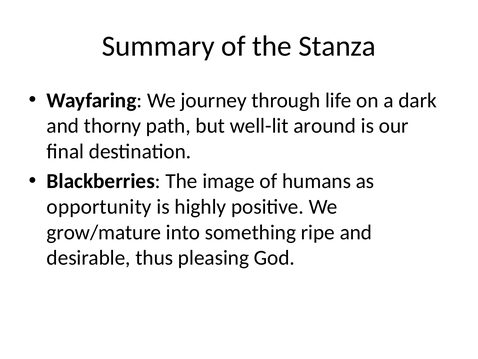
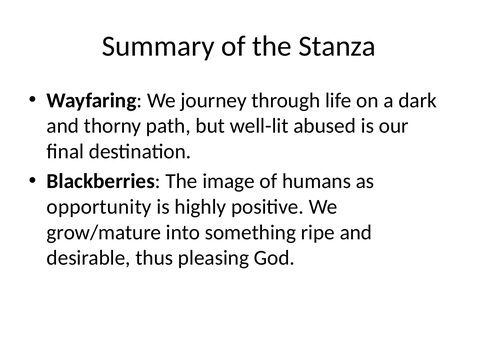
around: around -> abused
